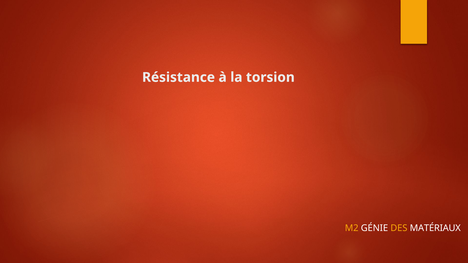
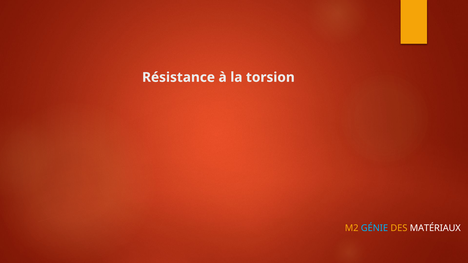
GÉNIE colour: white -> light blue
